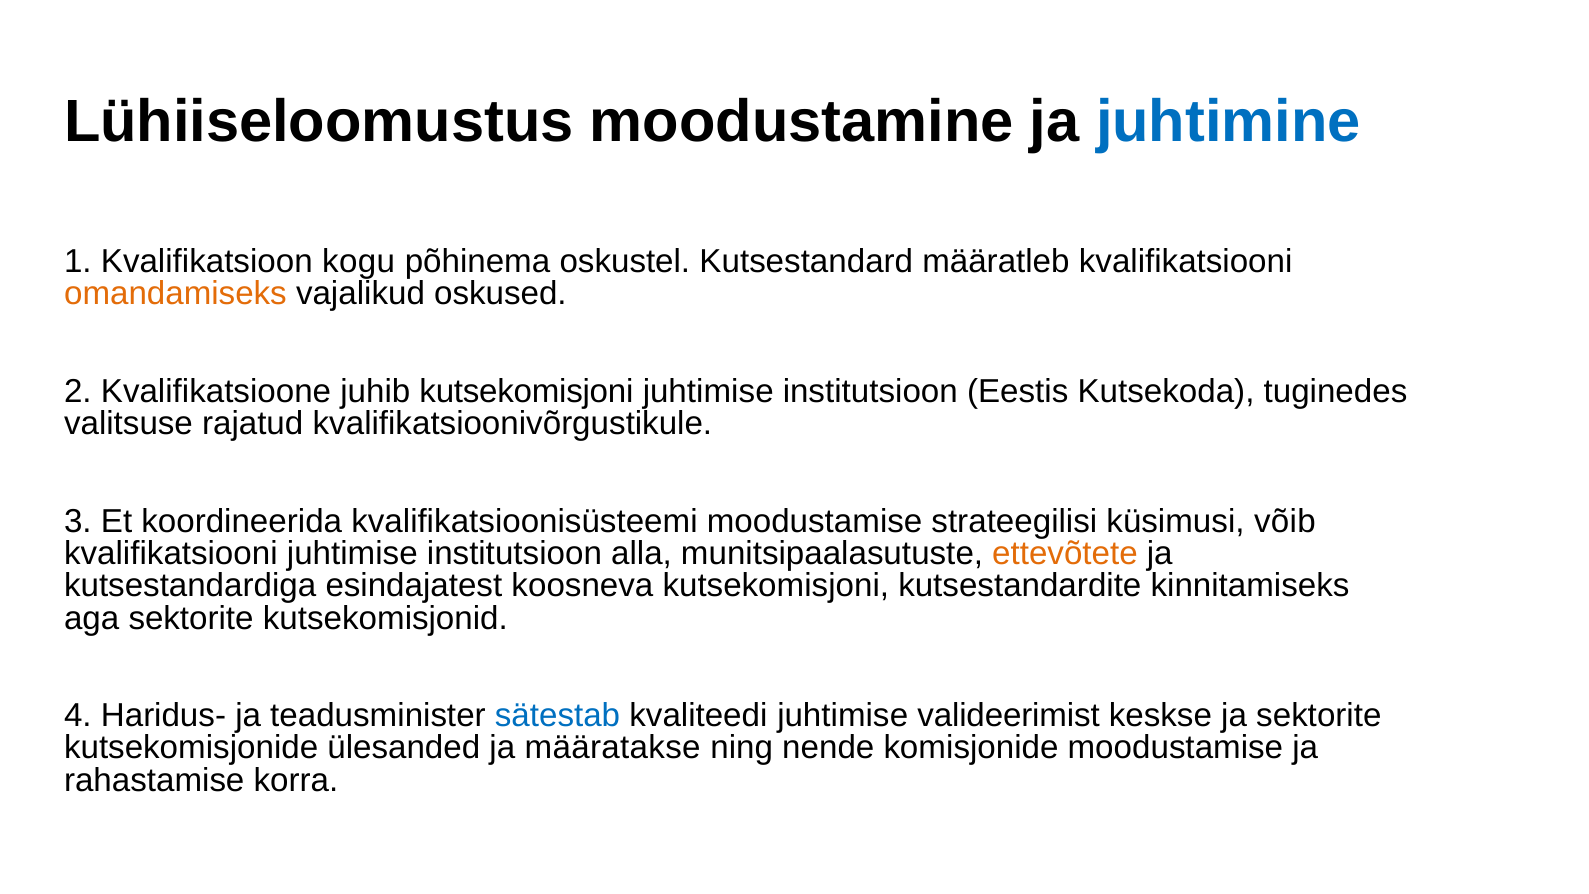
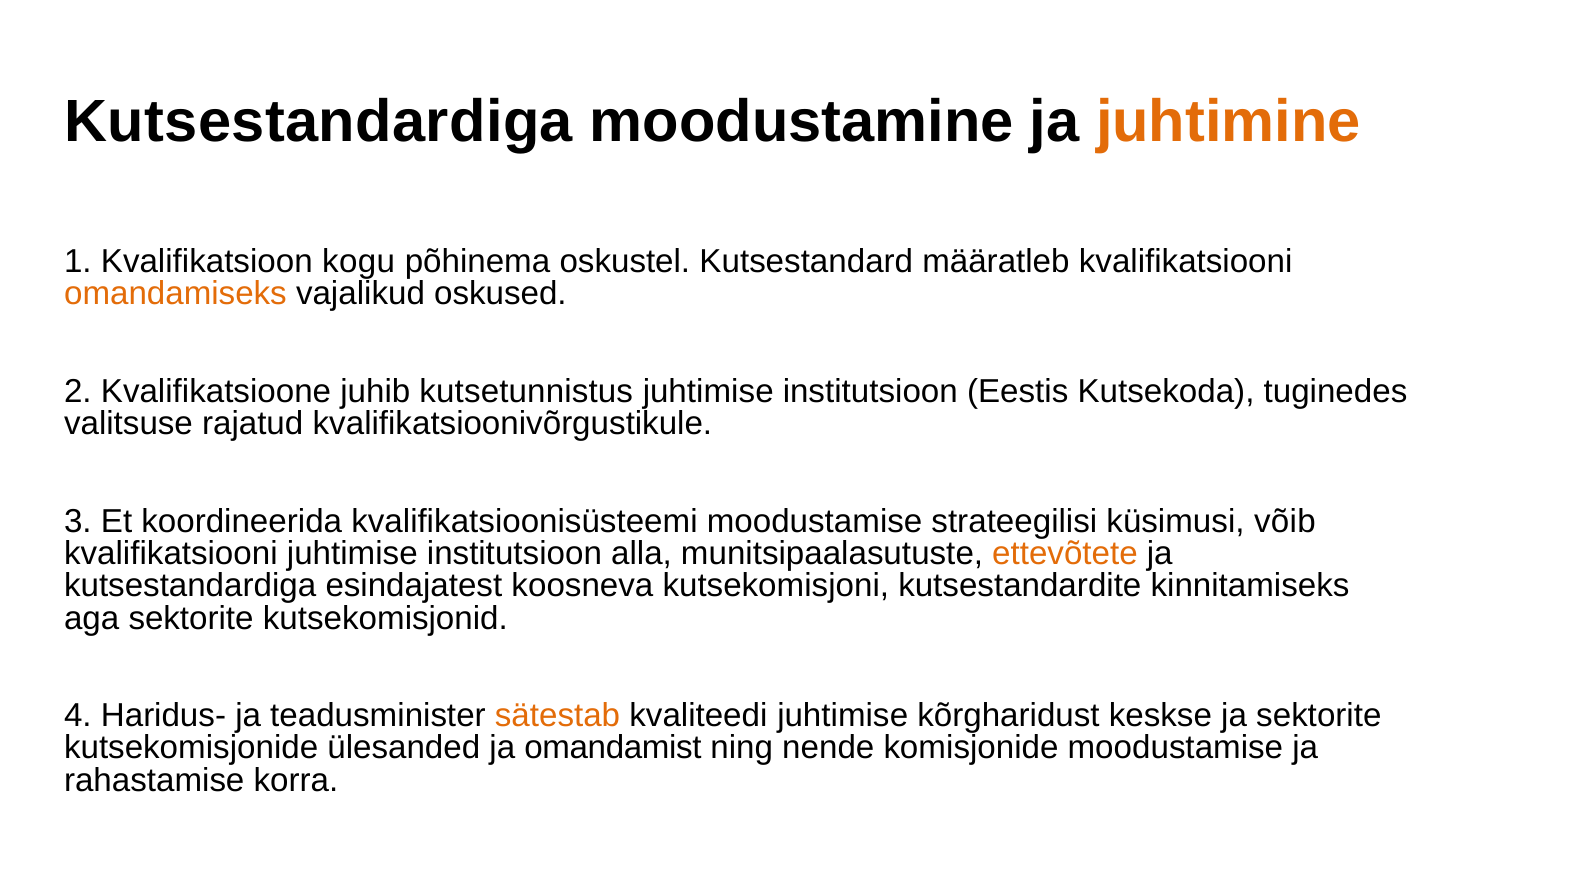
Lühiiseloomustus at (319, 122): Lühiiseloomustus -> Kutsestandardiga
juhtimine colour: blue -> orange
juhib kutsekomisjoni: kutsekomisjoni -> kutsetunnistus
sätestab colour: blue -> orange
valideerimist: valideerimist -> kõrgharidust
määratakse: määratakse -> omandamist
